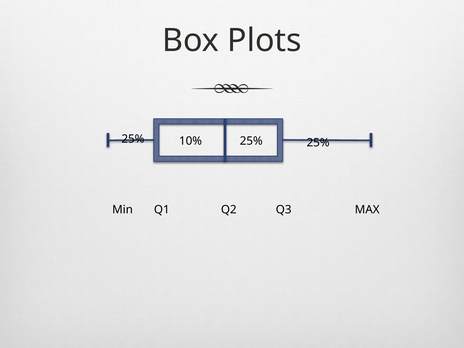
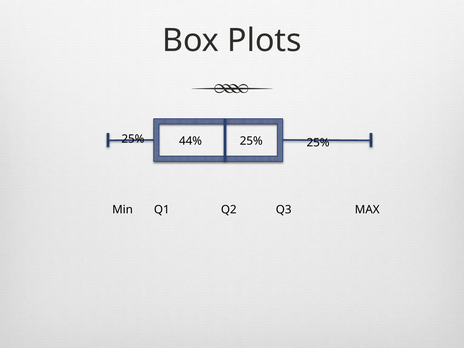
10%: 10% -> 44%
